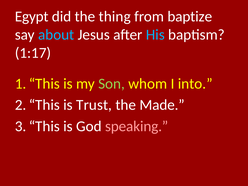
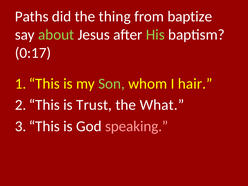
Egypt: Egypt -> Paths
about colour: light blue -> light green
His colour: light blue -> light green
1:17: 1:17 -> 0:17
into: into -> hair
Made: Made -> What
